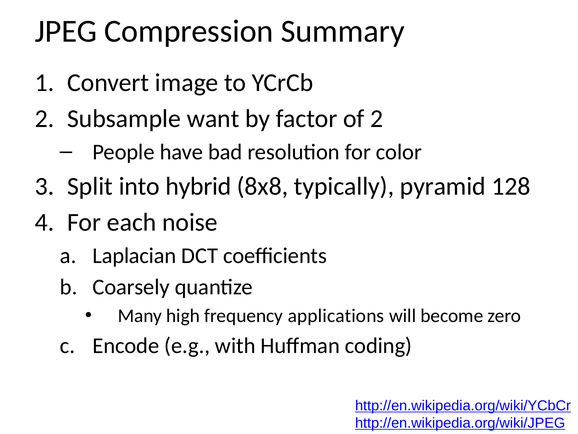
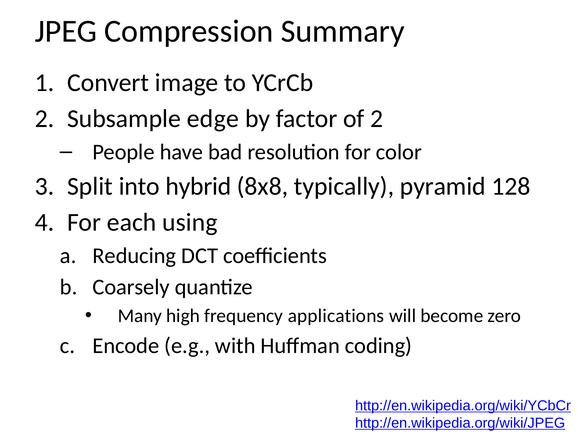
want: want -> edge
noise: noise -> using
Laplacian: Laplacian -> Reducing
